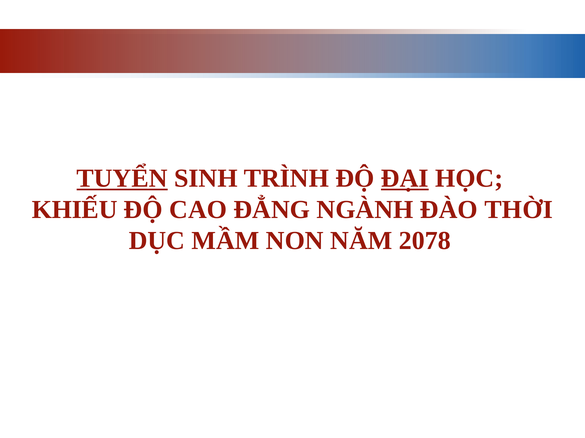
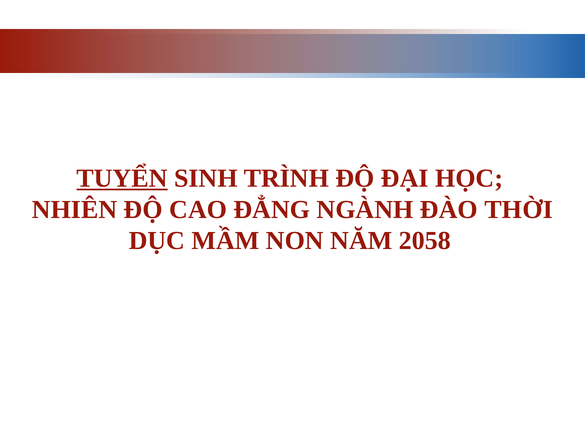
ĐẠI underline: present -> none
KHIẾU: KHIẾU -> NHIÊN
2078: 2078 -> 2058
